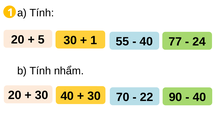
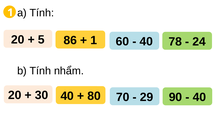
5 30: 30 -> 86
55: 55 -> 60
77: 77 -> 78
30 at (94, 96): 30 -> 80
22: 22 -> 29
